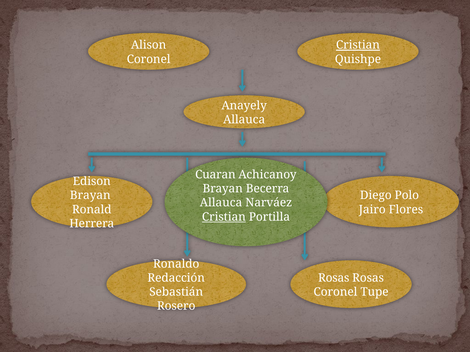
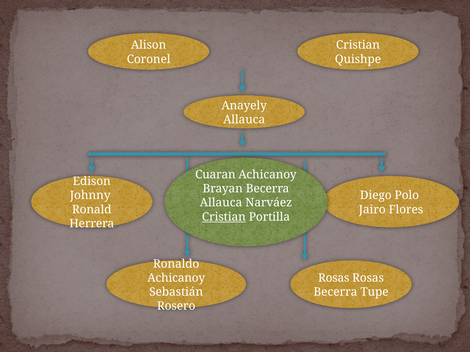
Cristian at (358, 45) underline: present -> none
Brayan at (90, 196): Brayan -> Johnny
Redacción at (176, 278): Redacción -> Achicanoy
Coronel at (335, 292): Coronel -> Becerra
